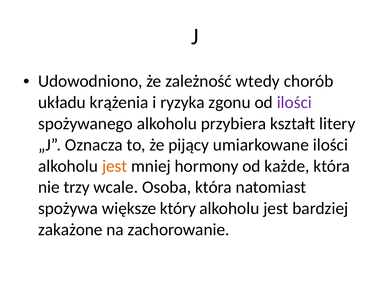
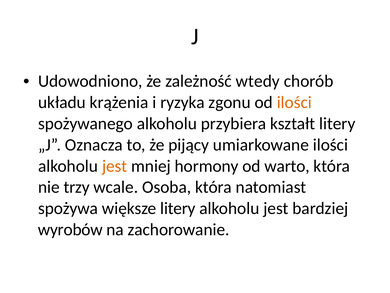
ilości at (294, 102) colour: purple -> orange
każde: każde -> warto
większe który: który -> litery
zakażone: zakażone -> wyrobów
